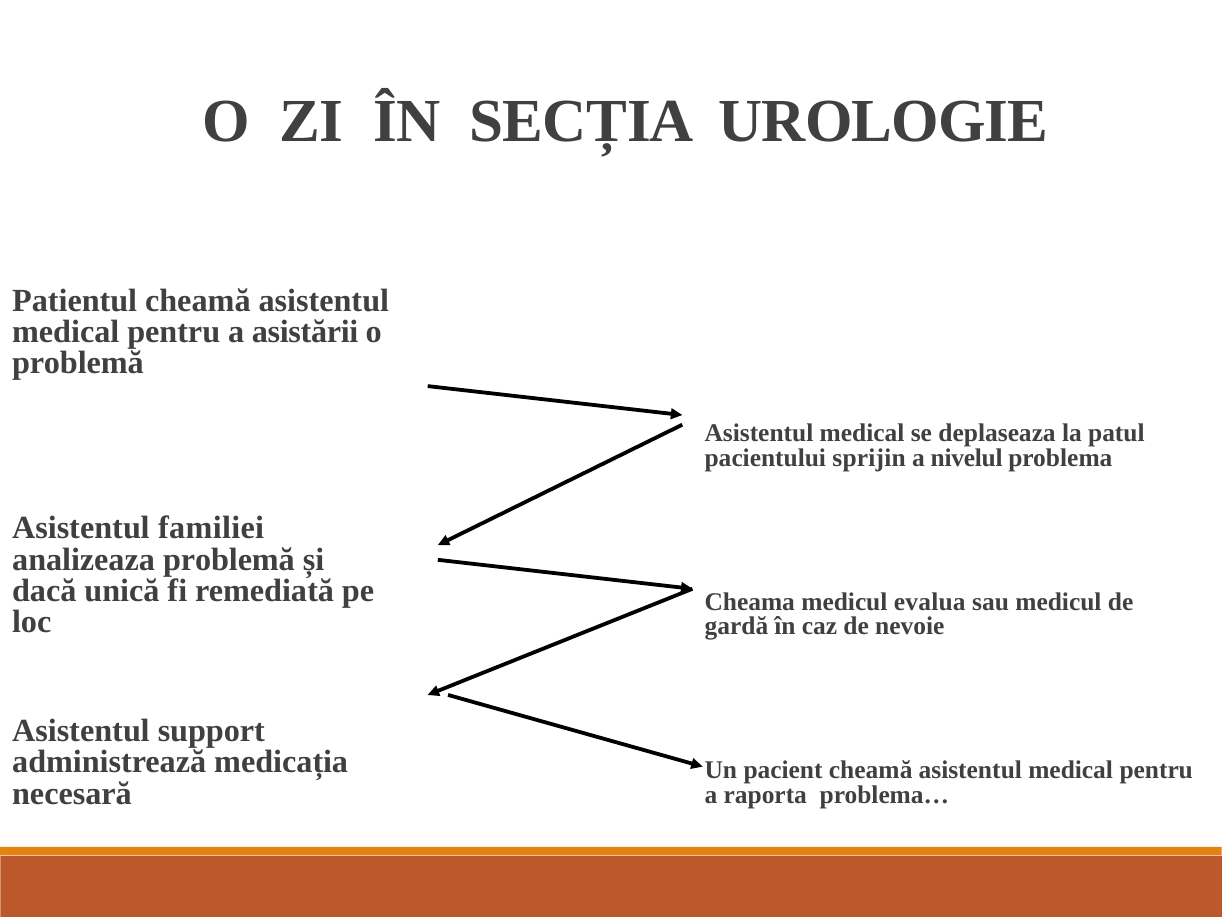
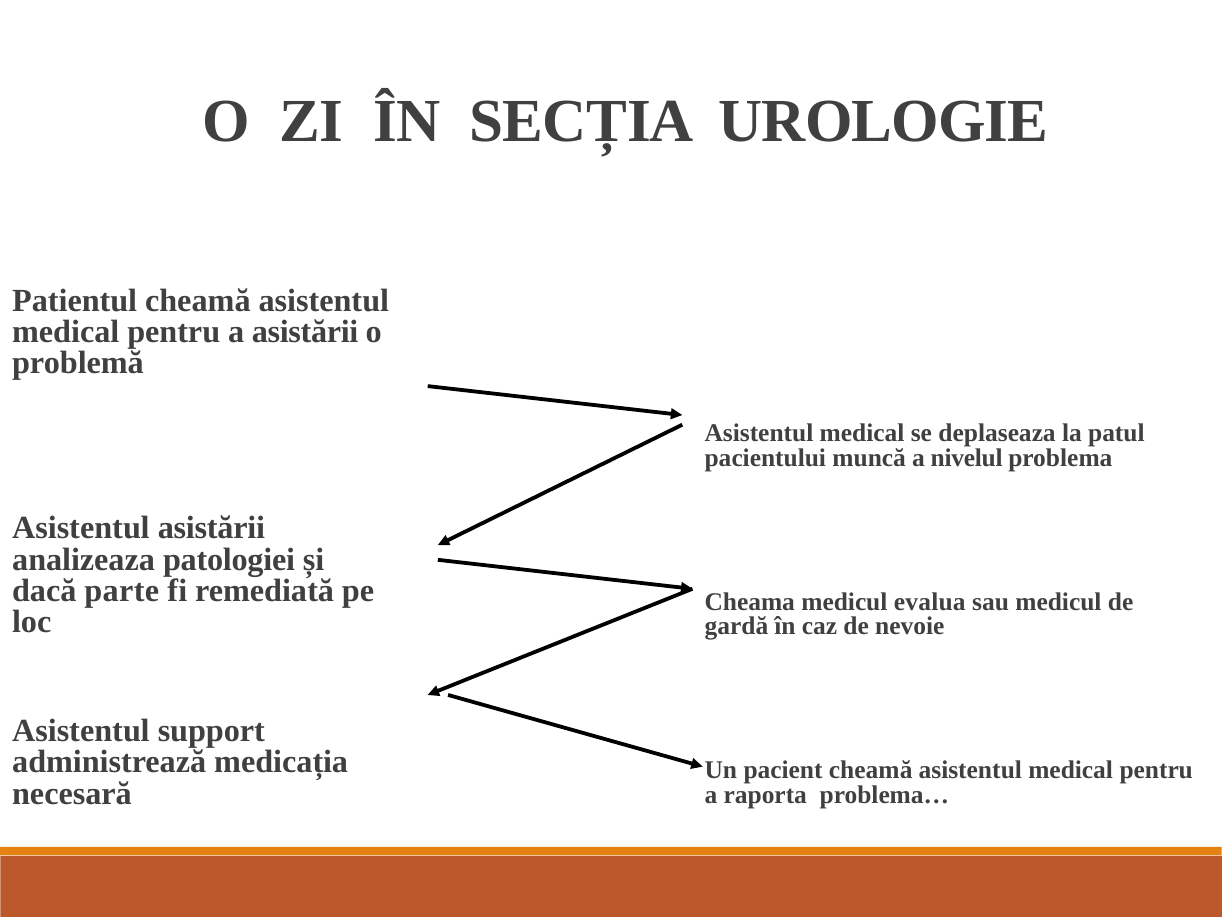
sprijin: sprijin -> muncă
Asistentul familiei: familiei -> asistării
analizeaza problemă: problemă -> patologiei
unică: unică -> parte
